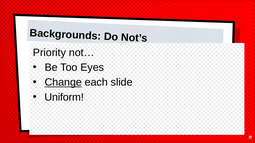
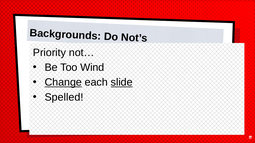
Eyes: Eyes -> Wind
slide underline: none -> present
Uniform: Uniform -> Spelled
